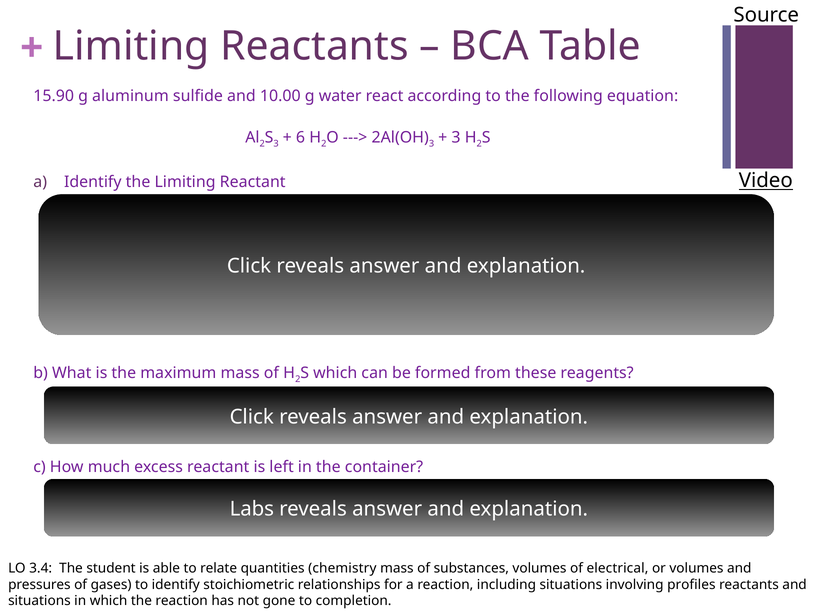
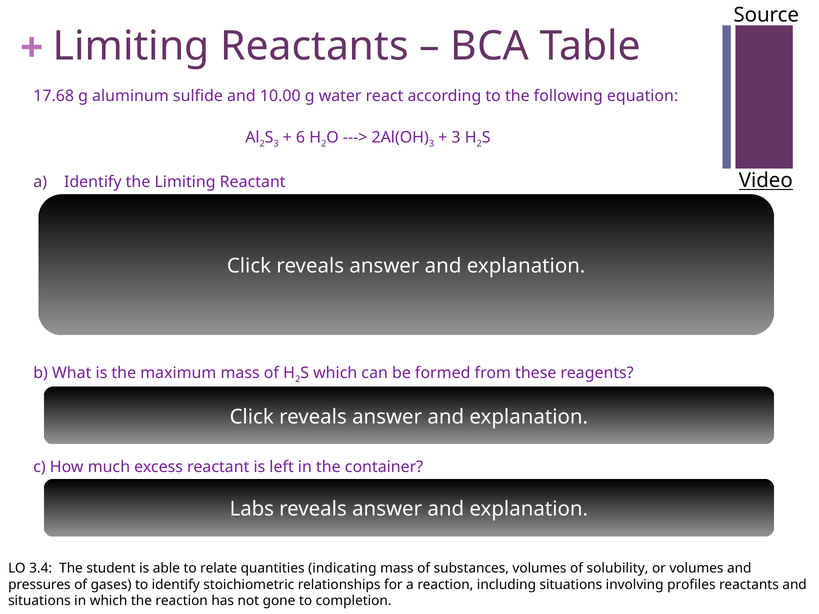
15.90: 15.90 -> 17.68
chemistry: chemistry -> indicating
electrical: electrical -> solubility
